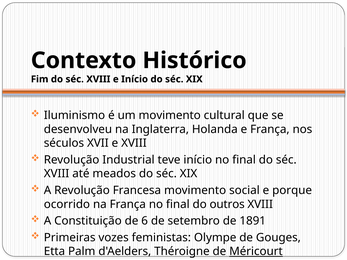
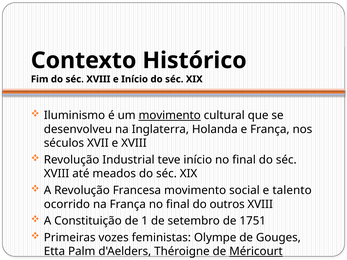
movimento at (170, 116) underline: none -> present
porque: porque -> talento
6: 6 -> 1
1891: 1891 -> 1751
